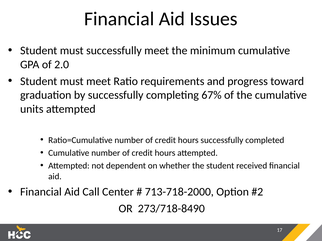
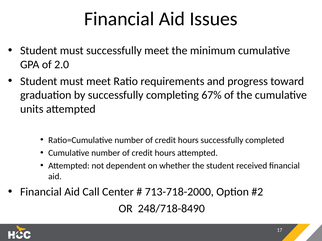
273/718-8490: 273/718-8490 -> 248/718-8490
